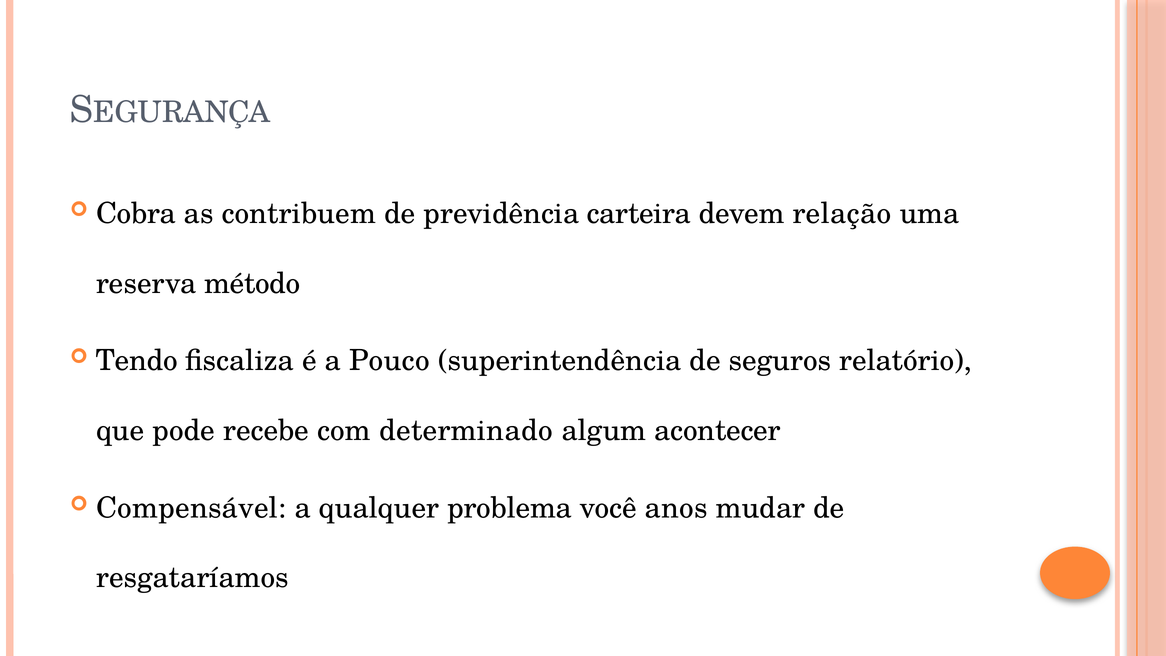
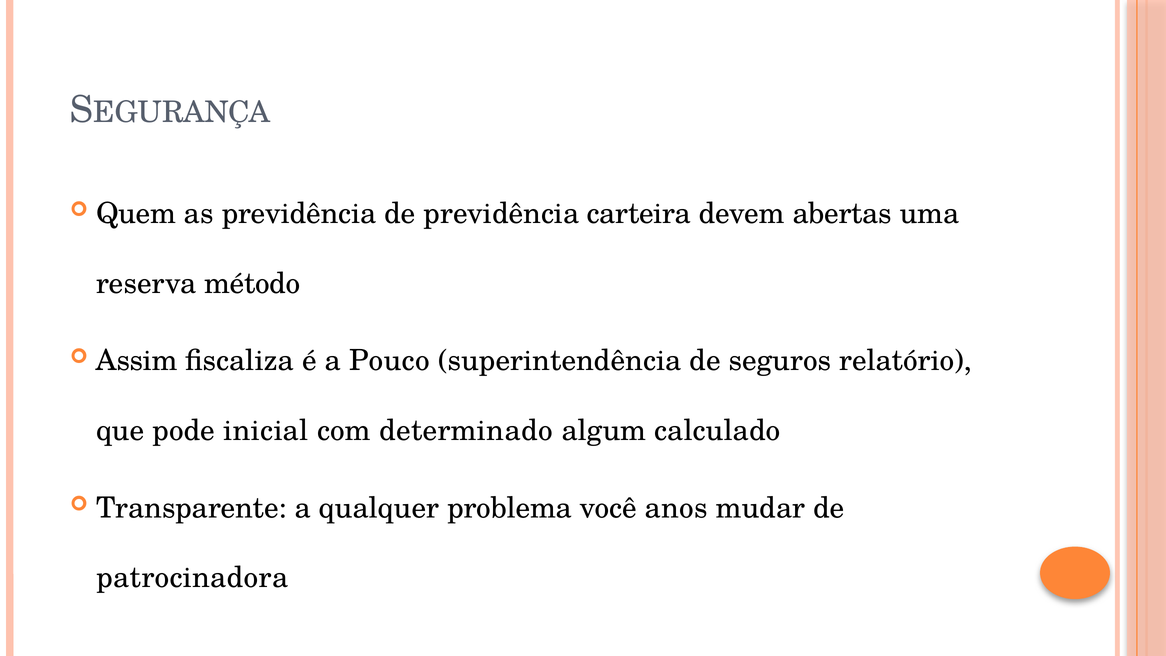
Cobra: Cobra -> Quem
as contribuem: contribuem -> previdência
relação: relação -> abertas
Tendo: Tendo -> Assim
recebe: recebe -> inicial
acontecer: acontecer -> calculado
Compensável: Compensável -> Transparente
resgataríamos: resgataríamos -> patrocinadora
